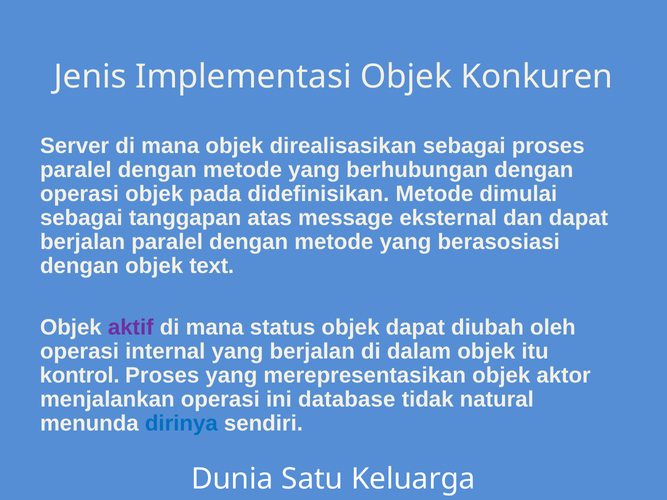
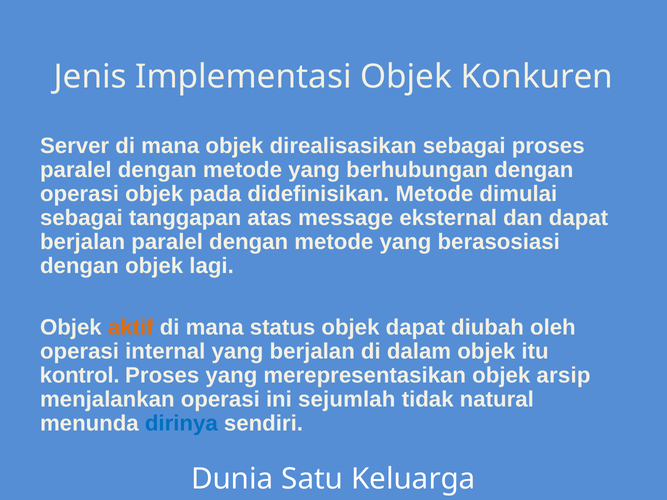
text: text -> lagi
aktif colour: purple -> orange
aktor: aktor -> arsip
database: database -> sejumlah
